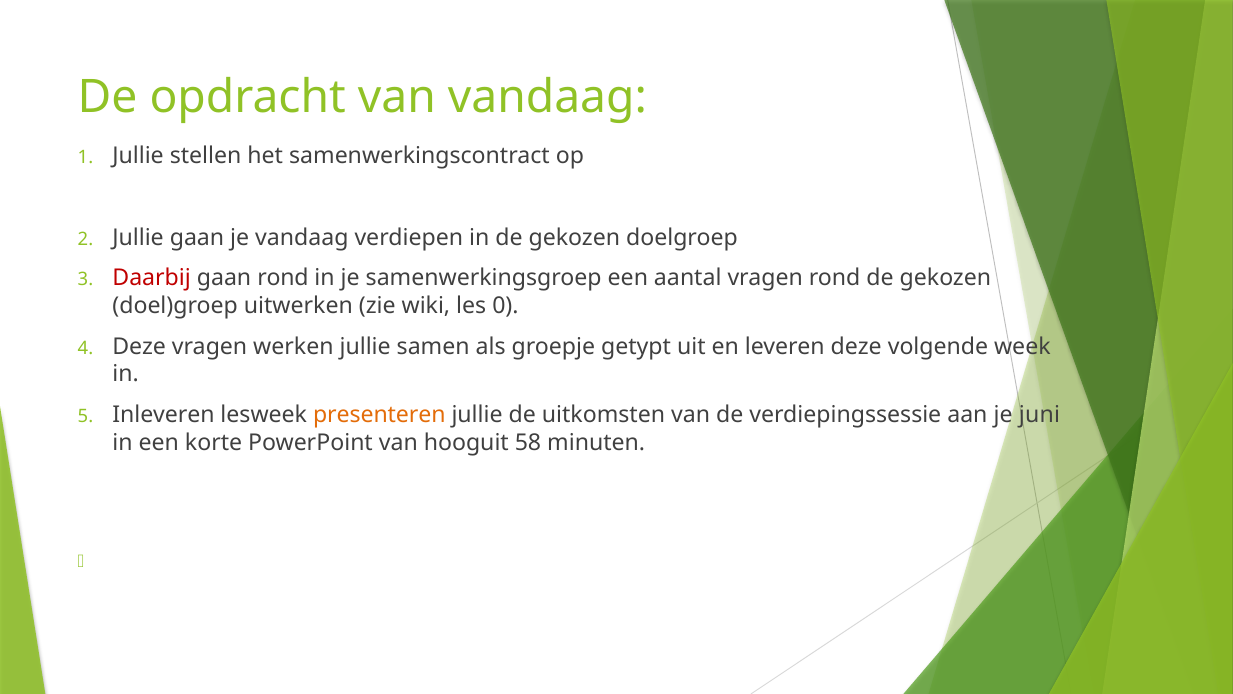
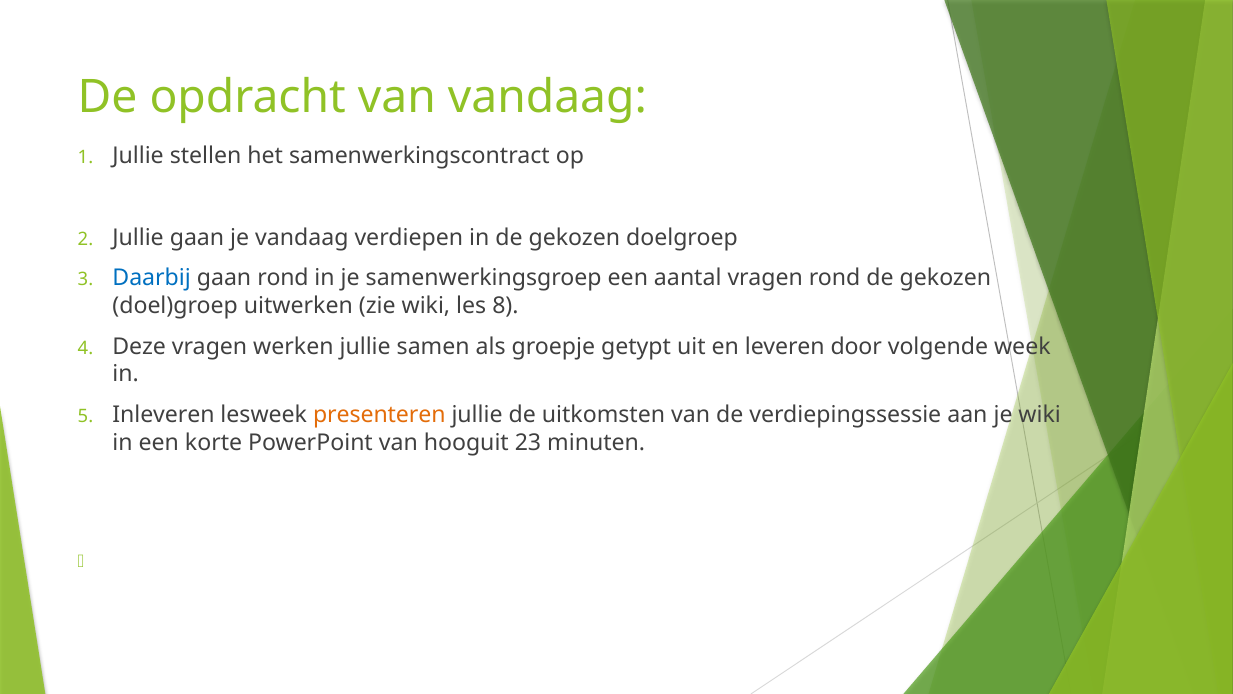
Daarbij colour: red -> blue
0: 0 -> 8
leveren deze: deze -> door
je juni: juni -> wiki
58: 58 -> 23
